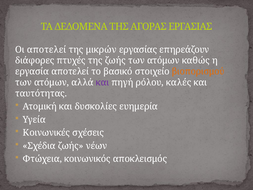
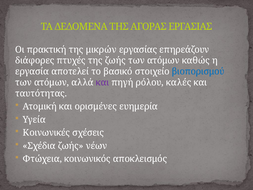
Οι αποτελεί: αποτελεί -> πρακτική
βιοπορισμού colour: orange -> blue
δυσκολίες: δυσκολίες -> ορισμένες
